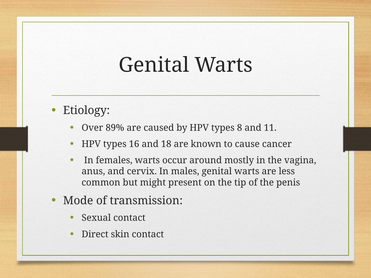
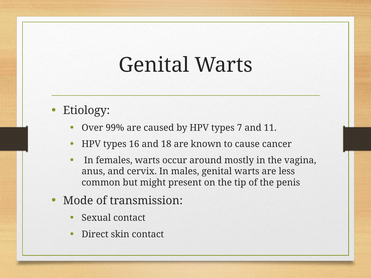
89%: 89% -> 99%
8: 8 -> 7
